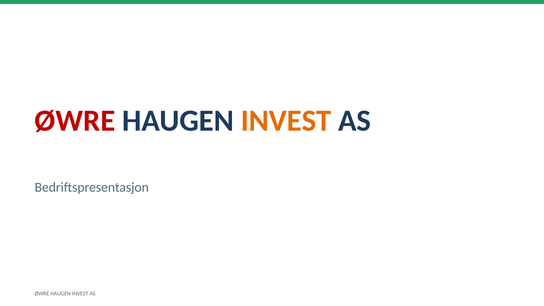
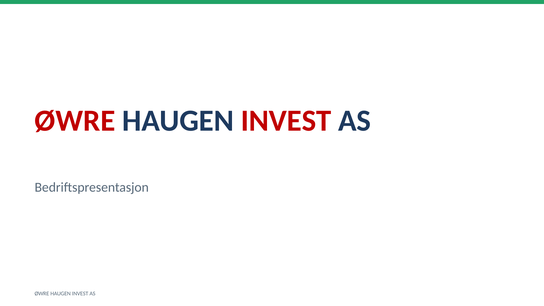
INVEST at (286, 121) colour: orange -> red
